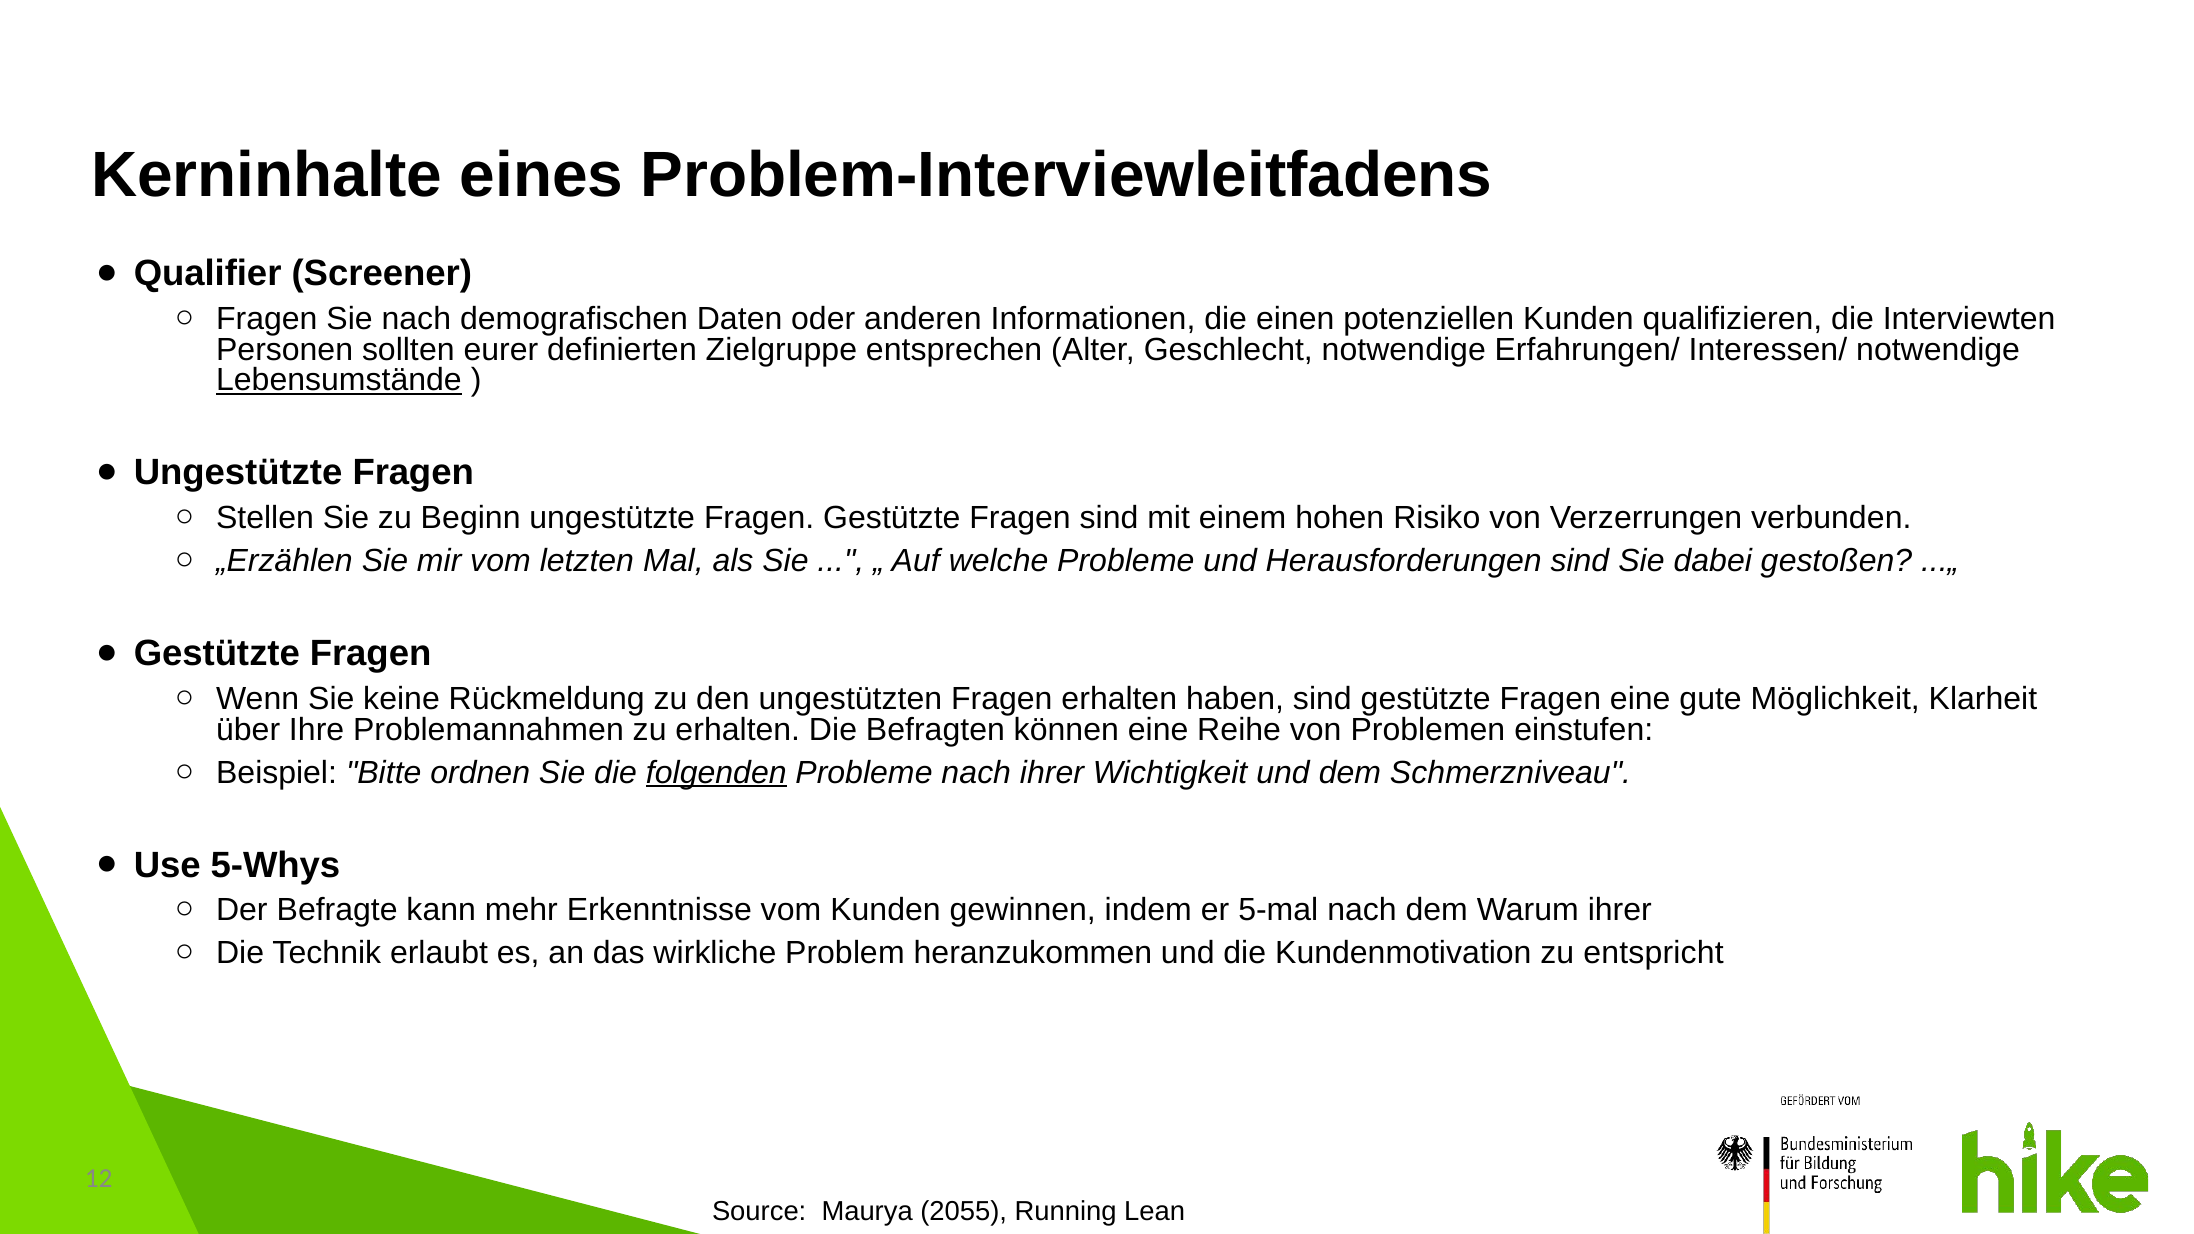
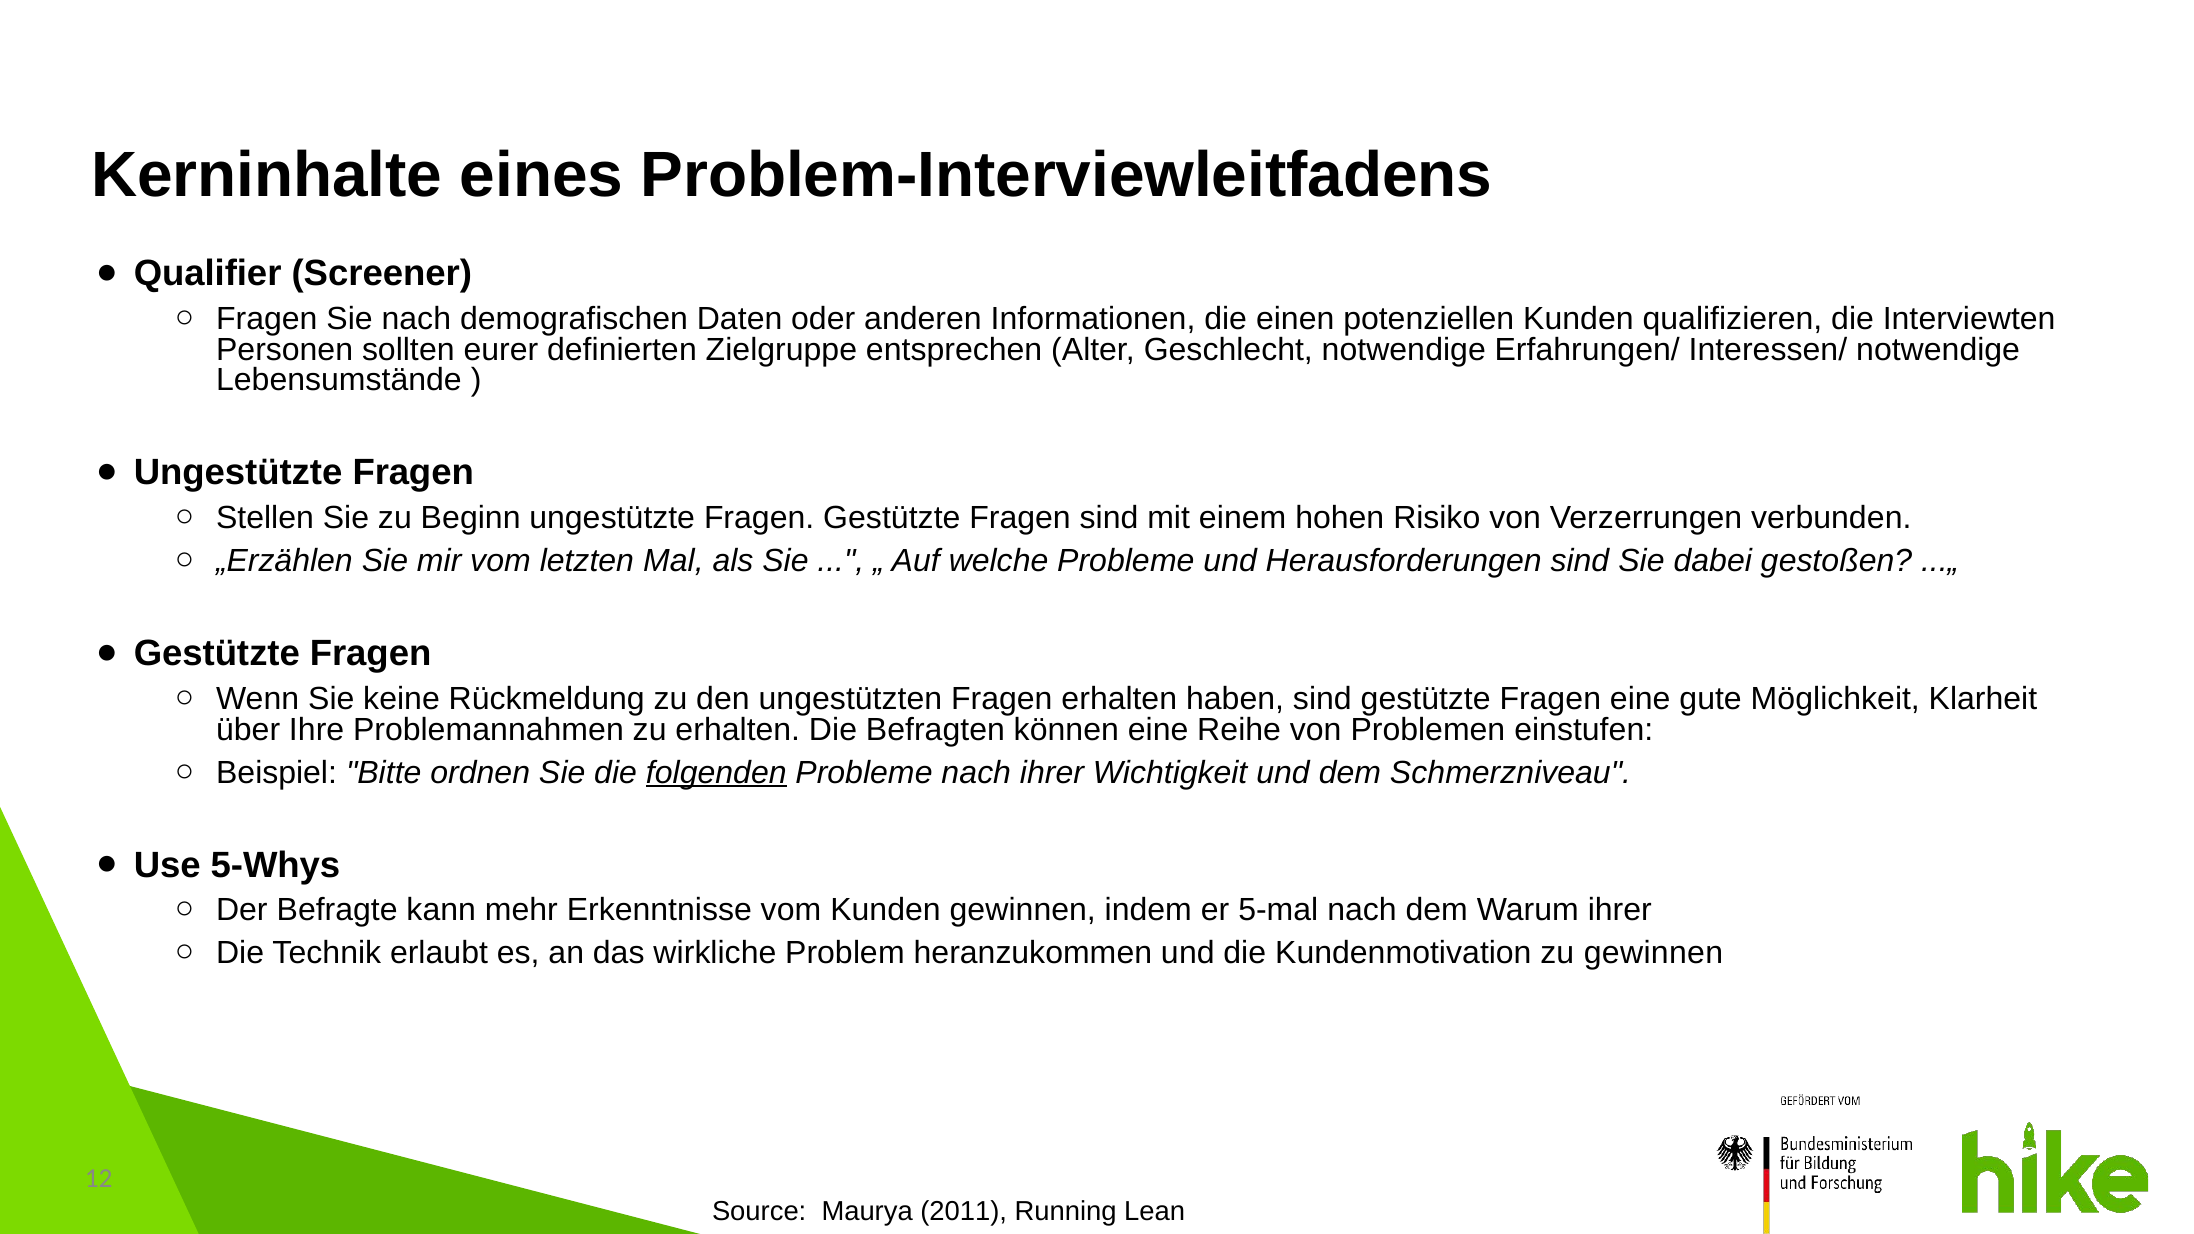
Lebensumstände underline: present -> none
zu entspricht: entspricht -> gewinnen
2055: 2055 -> 2011
